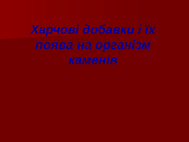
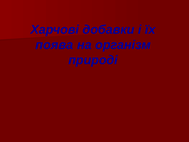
каменів: каменів -> природі
